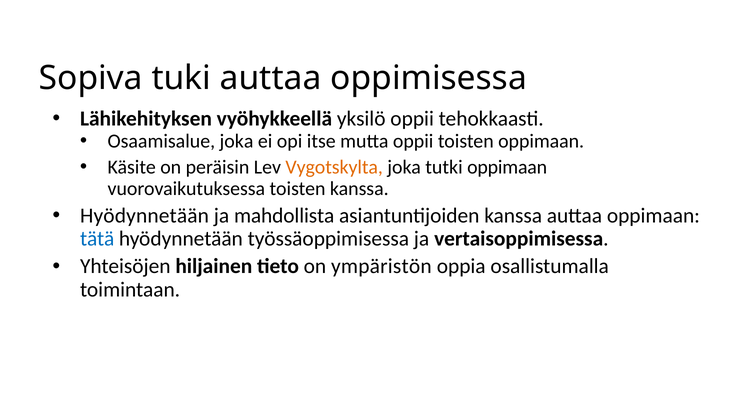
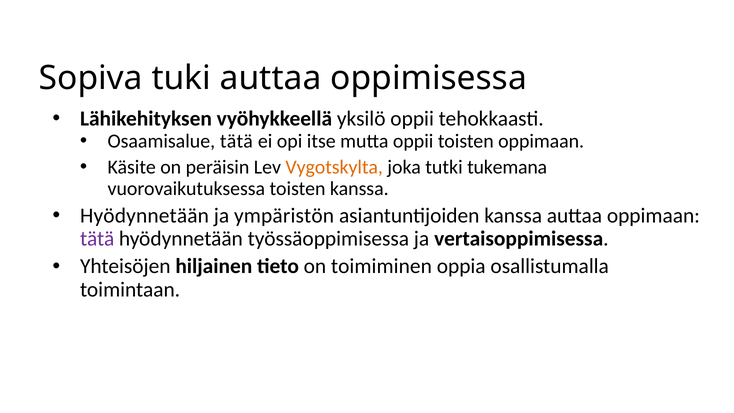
Osaamisalue joka: joka -> tätä
tutki oppimaan: oppimaan -> tukemana
mahdollista: mahdollista -> ympäristön
tätä at (97, 239) colour: blue -> purple
ympäristön: ympäristön -> toimiminen
